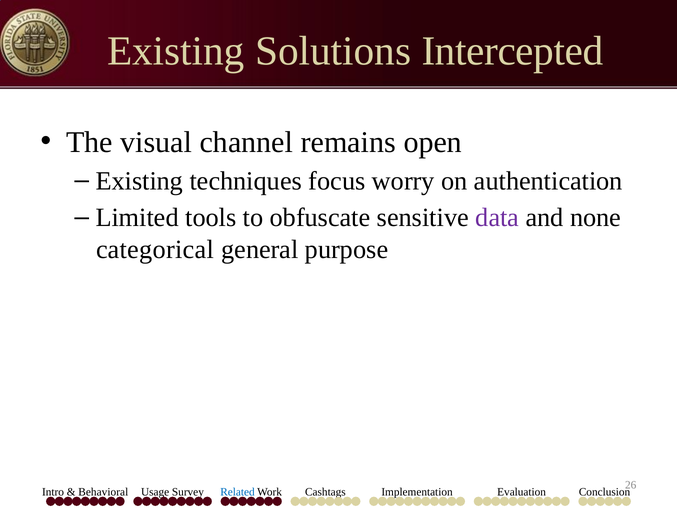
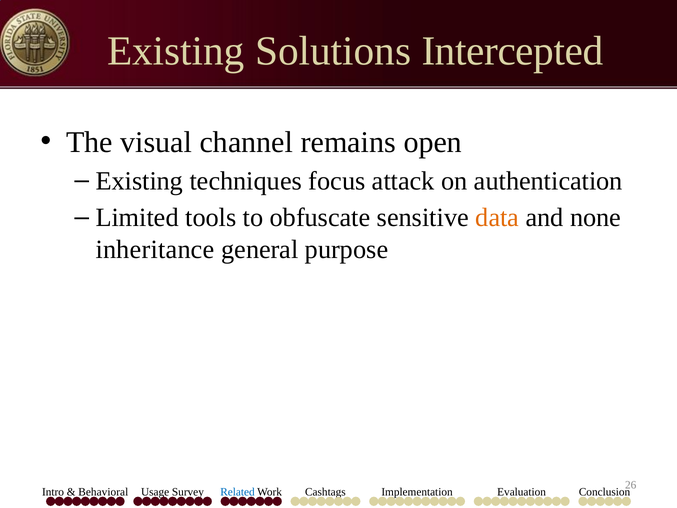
worry: worry -> attack
data colour: purple -> orange
categorical: categorical -> inheritance
